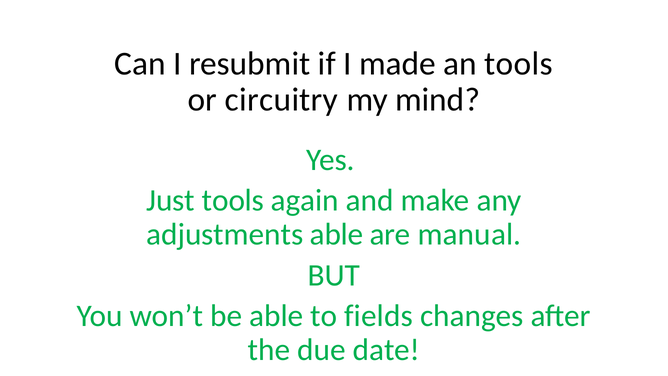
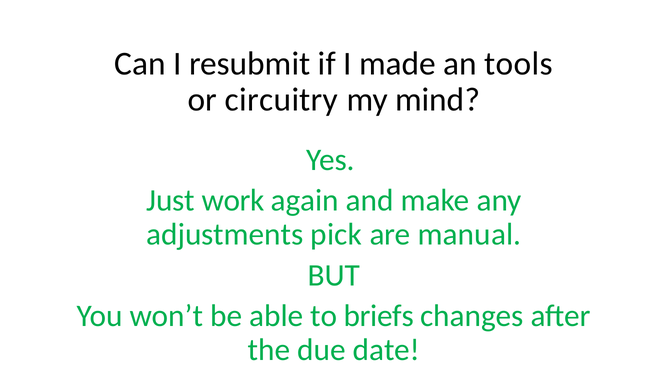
Just tools: tools -> work
adjustments able: able -> pick
fields: fields -> briefs
